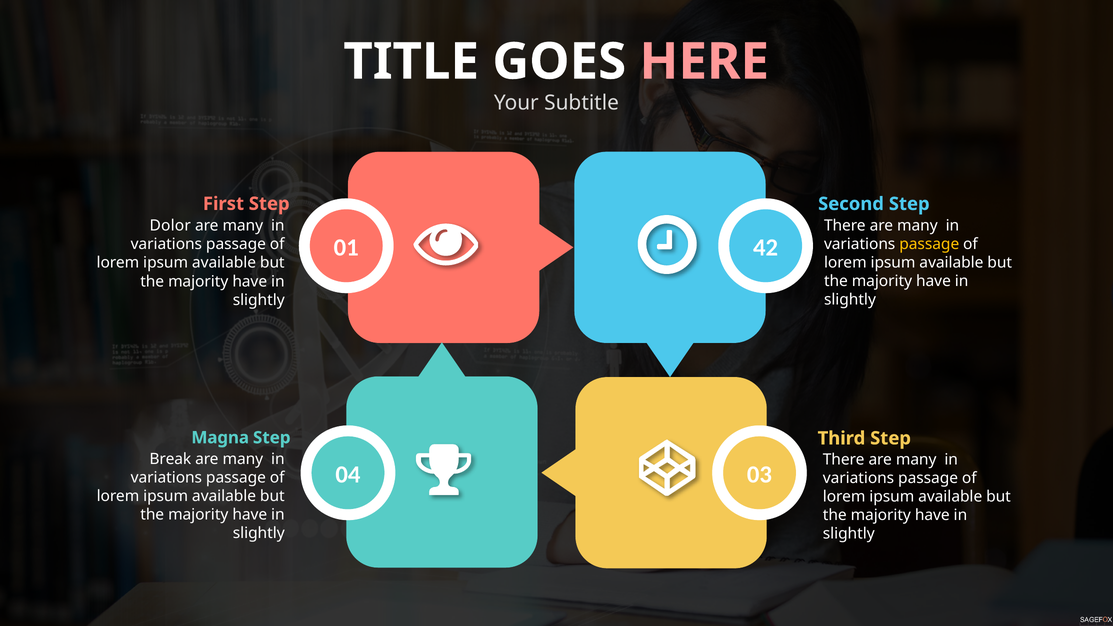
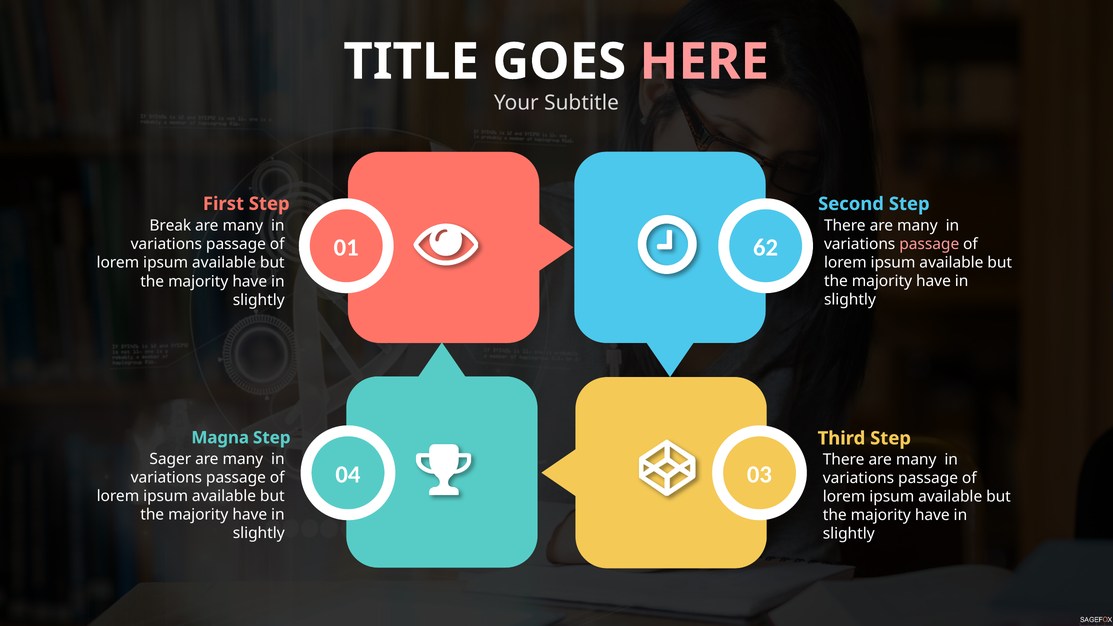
Dolor: Dolor -> Break
42: 42 -> 62
passage at (929, 244) colour: yellow -> pink
Break: Break -> Sager
